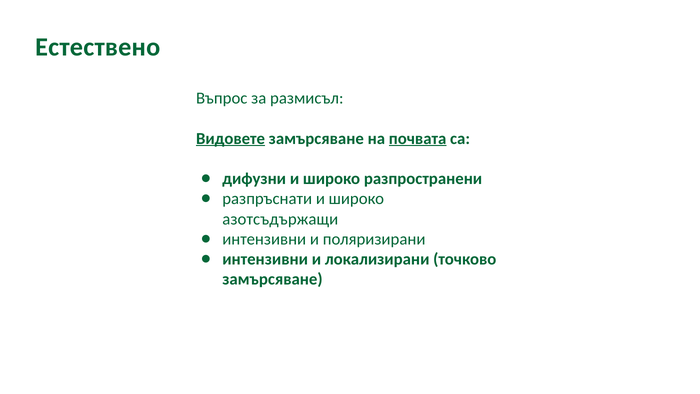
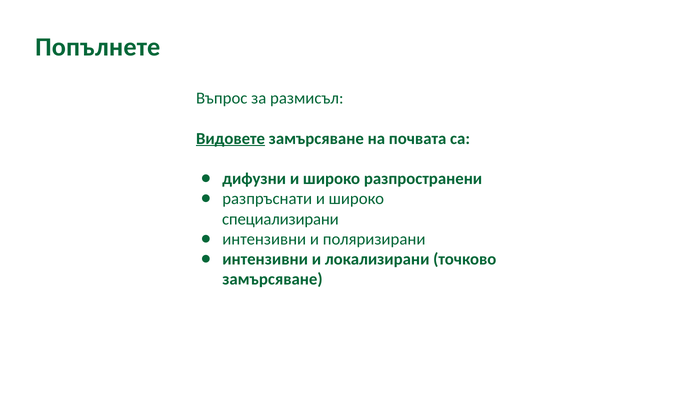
Естествено: Естествено -> Попълнете
почвата underline: present -> none
азотсъдържащи: азотсъдържащи -> специализирани
